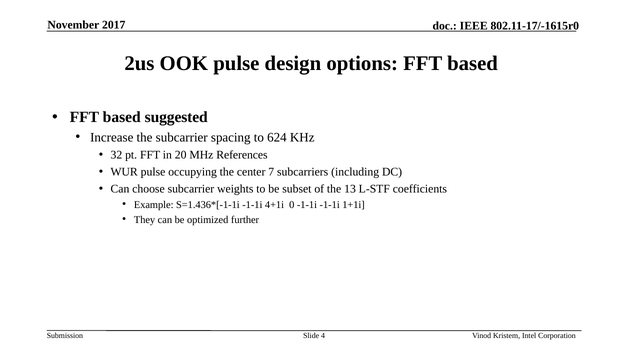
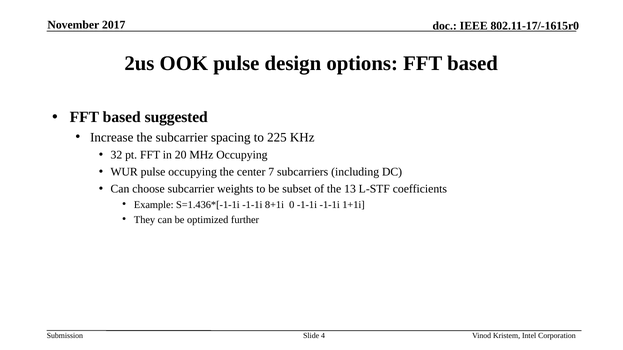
624: 624 -> 225
MHz References: References -> Occupying
4+1i: 4+1i -> 8+1i
